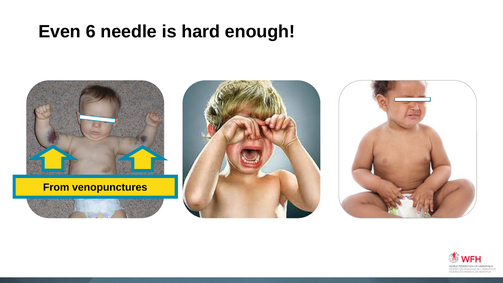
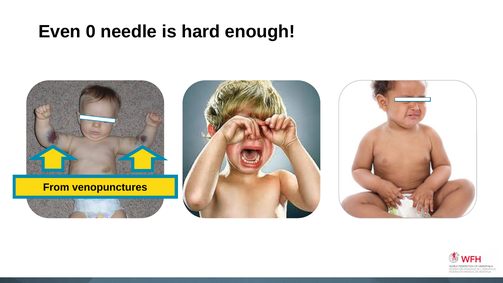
6: 6 -> 0
